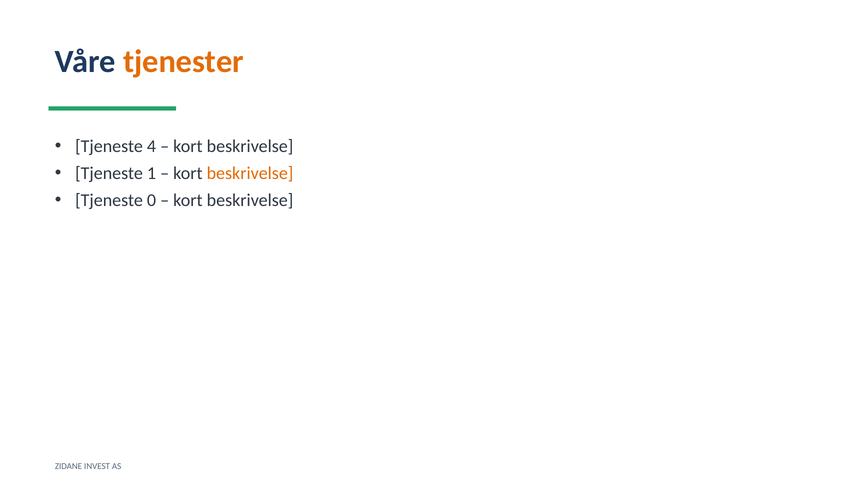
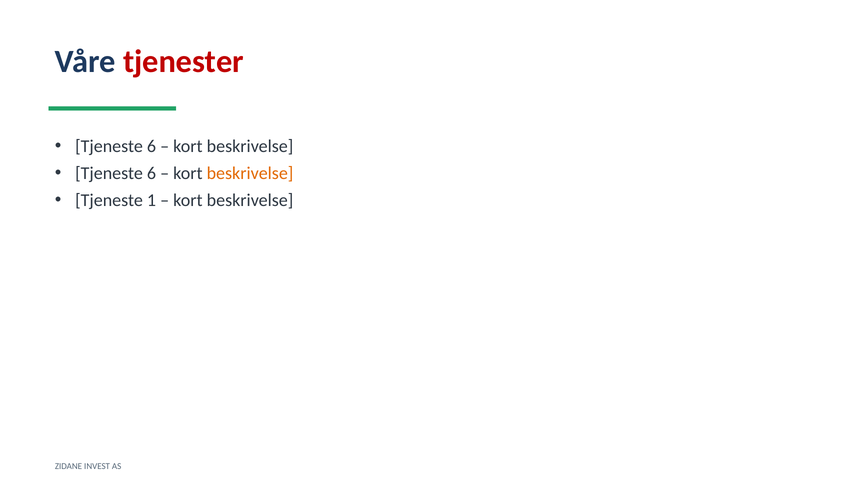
tjenester colour: orange -> red
4 at (151, 146): 4 -> 6
1 at (151, 173): 1 -> 6
0: 0 -> 1
